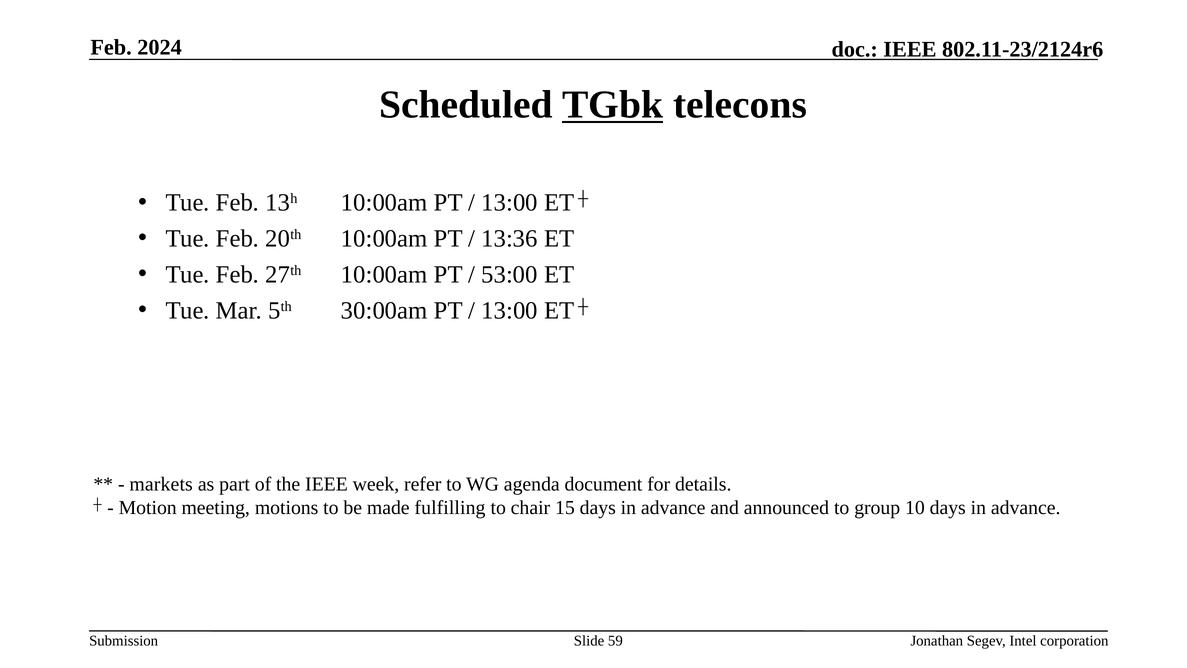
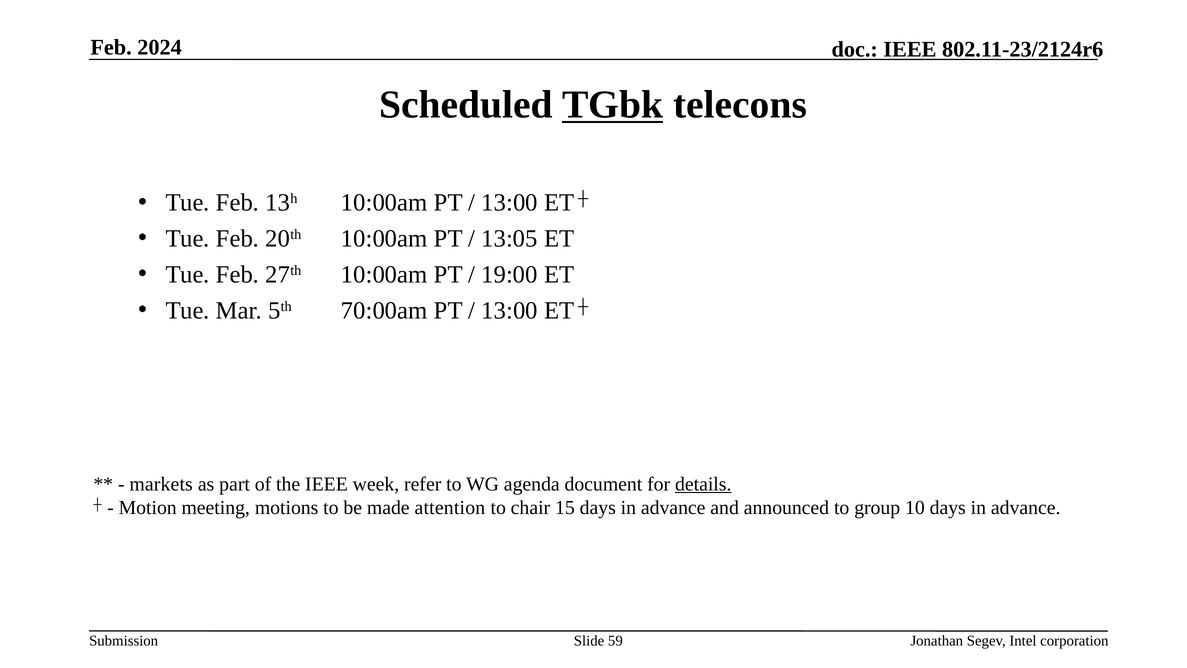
13:36: 13:36 -> 13:05
53:00: 53:00 -> 19:00
30:00am: 30:00am -> 70:00am
details underline: none -> present
fulfilling: fulfilling -> attention
